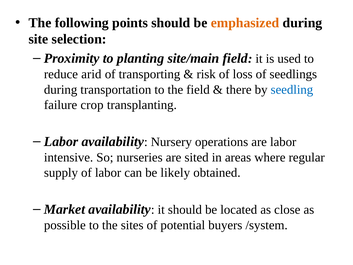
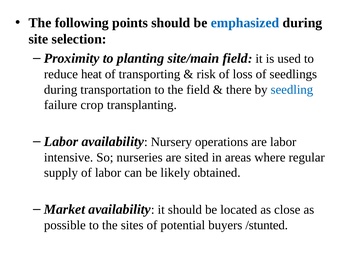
emphasized colour: orange -> blue
arid: arid -> heat
/system: /system -> /stunted
